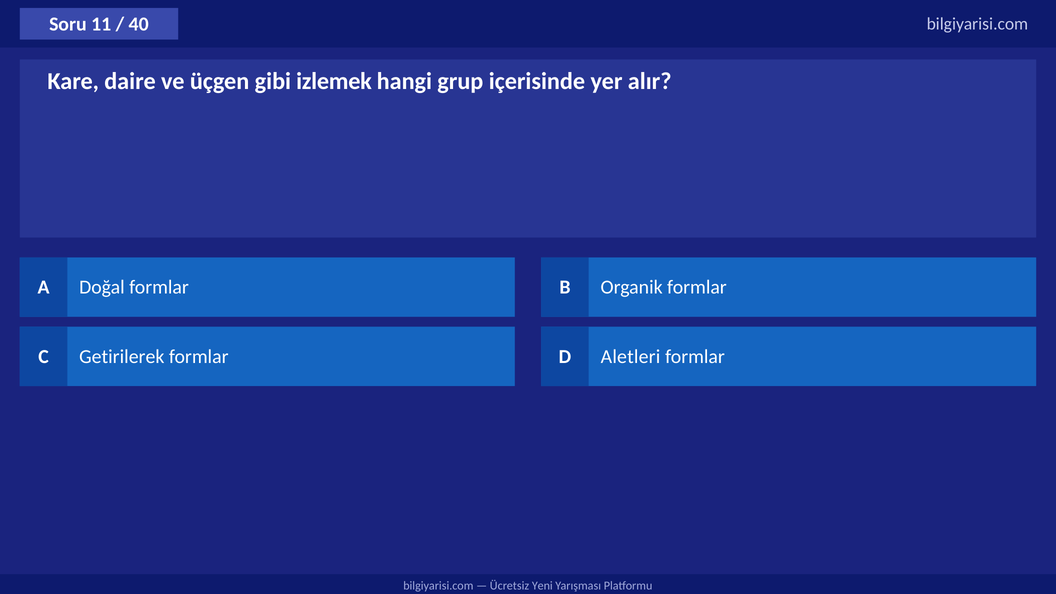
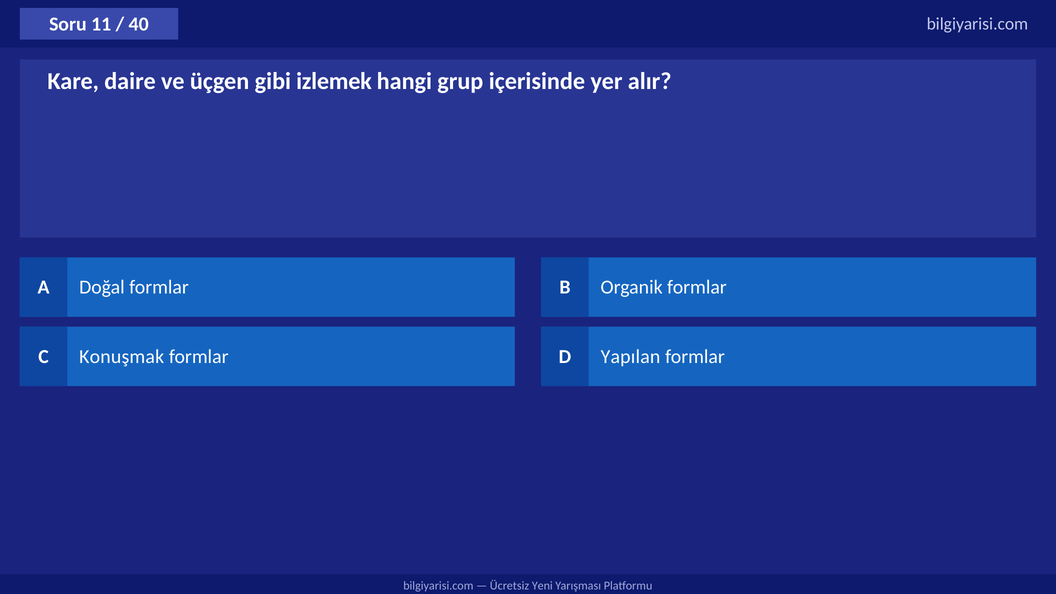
Getirilerek: Getirilerek -> Konuşmak
Aletleri: Aletleri -> Yapılan
